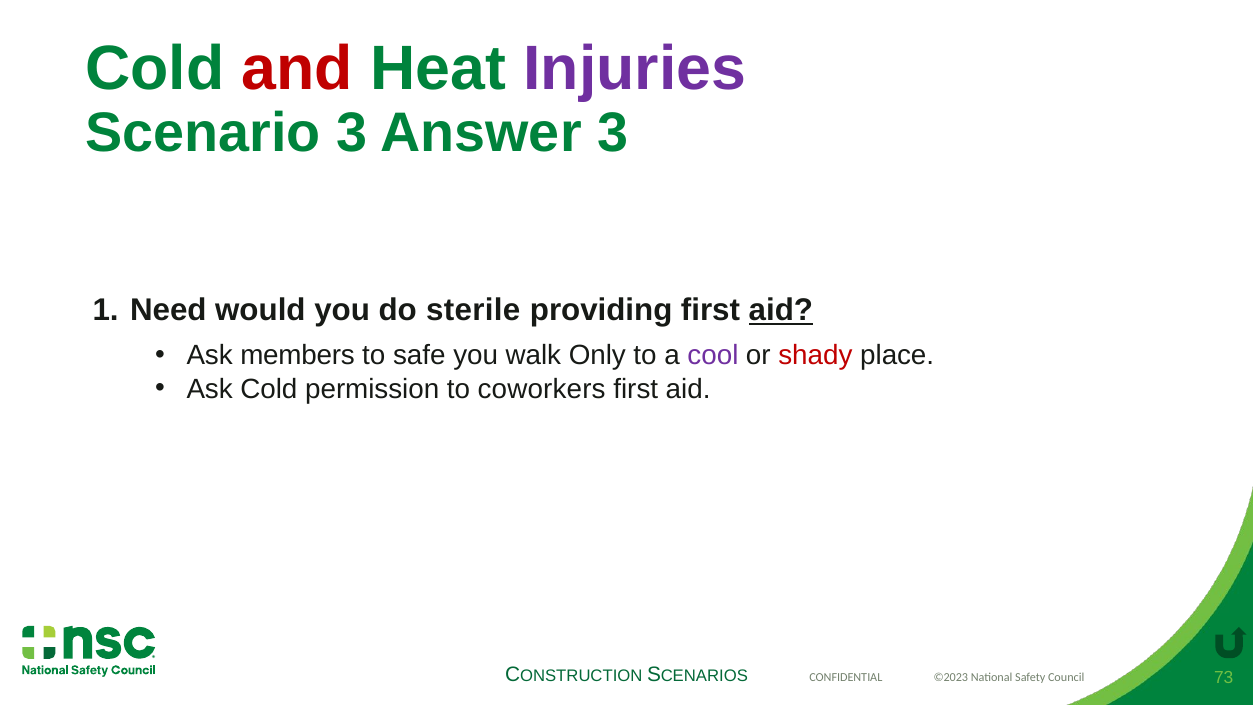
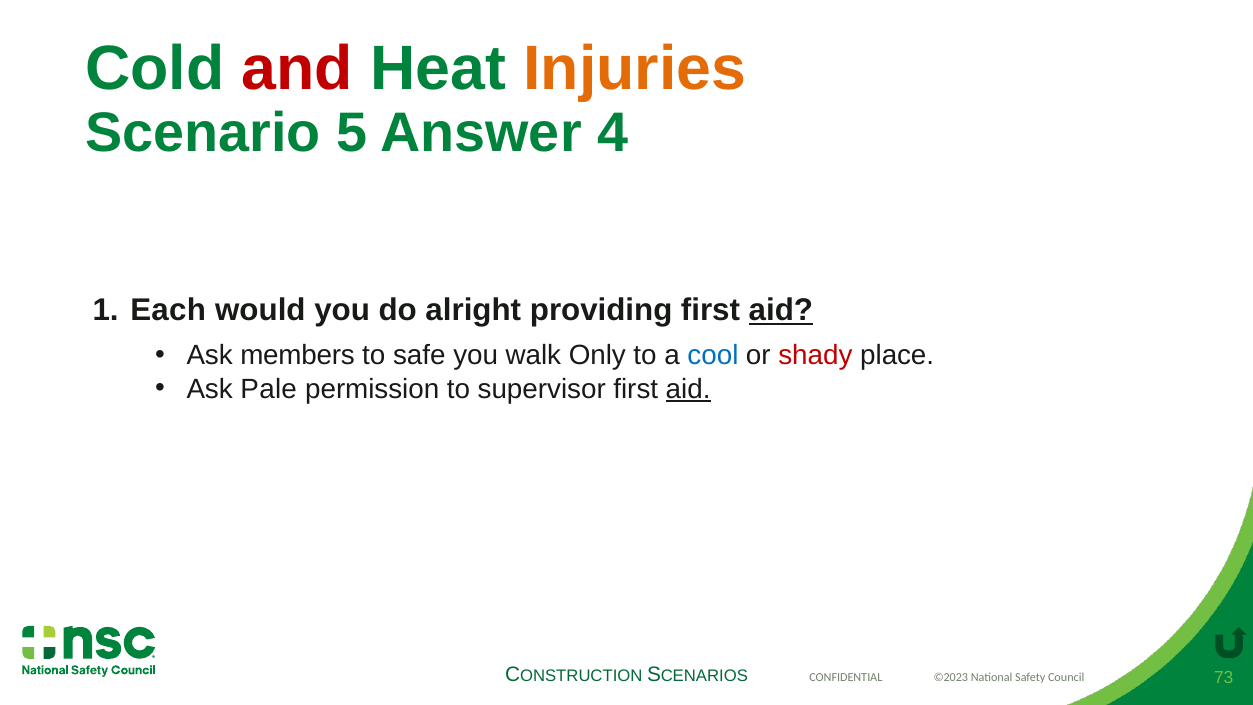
Injuries colour: purple -> orange
Scenario 3: 3 -> 5
Answer 3: 3 -> 4
Need: Need -> Each
sterile: sterile -> alright
cool colour: purple -> blue
Ask Cold: Cold -> Pale
coworkers: coworkers -> supervisor
aid at (688, 389) underline: none -> present
